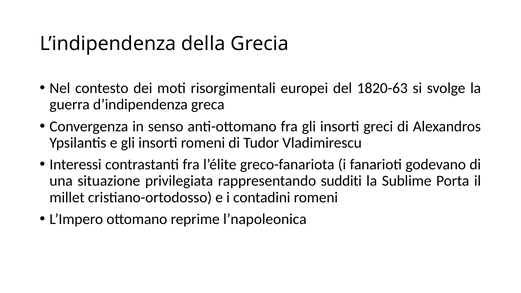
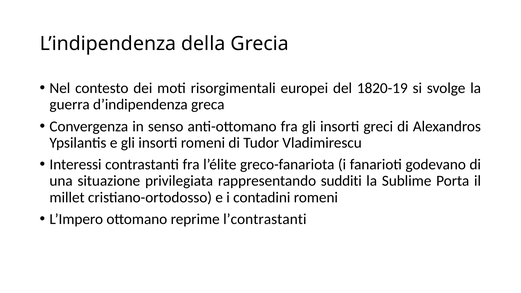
1820-63: 1820-63 -> 1820-19
l’napoleonica: l’napoleonica -> l’contrastanti
